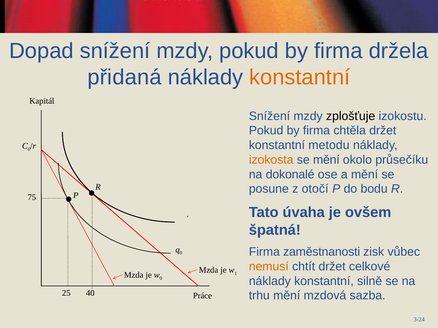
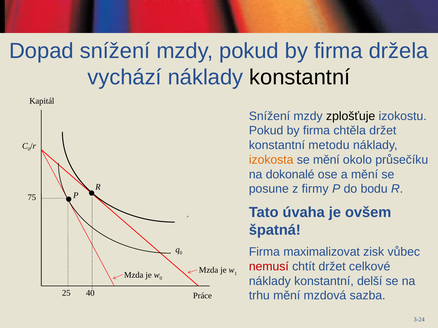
přidaná: přidaná -> vychází
konstantní at (300, 77) colour: orange -> black
otočí: otočí -> firmy
zaměstnanosti: zaměstnanosti -> maximalizovat
nemusí colour: orange -> red
silně: silně -> delší
